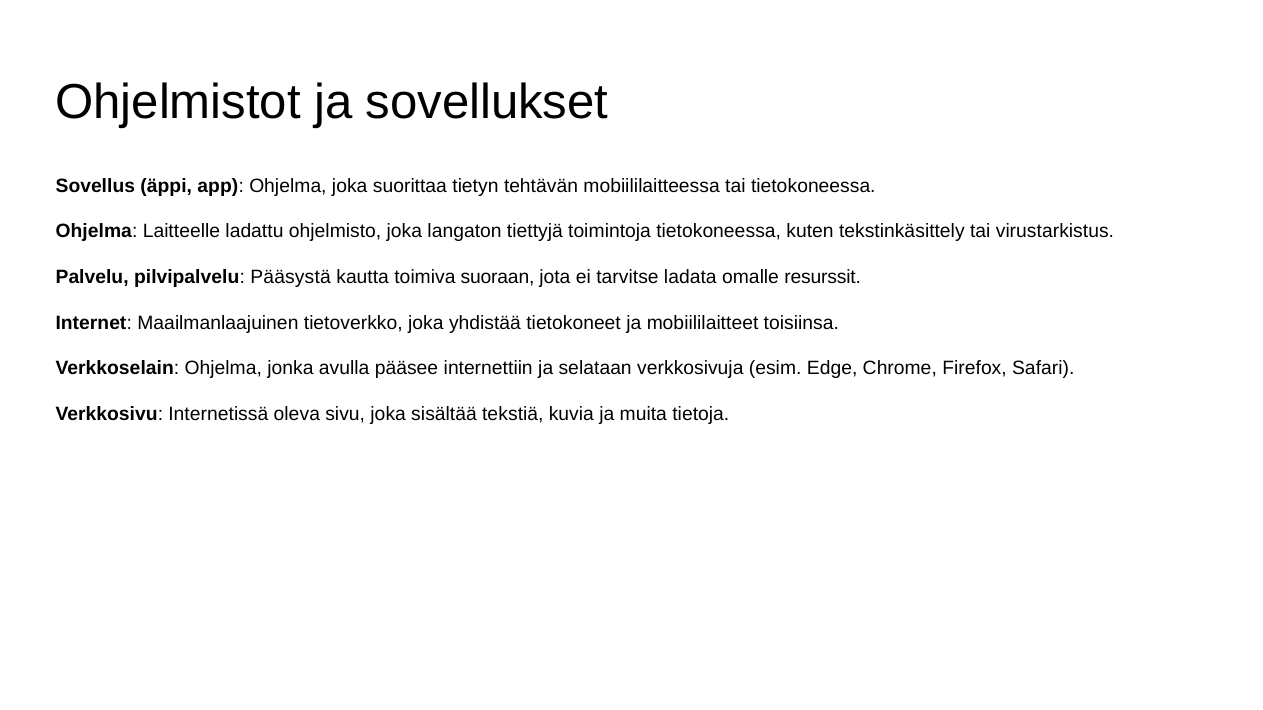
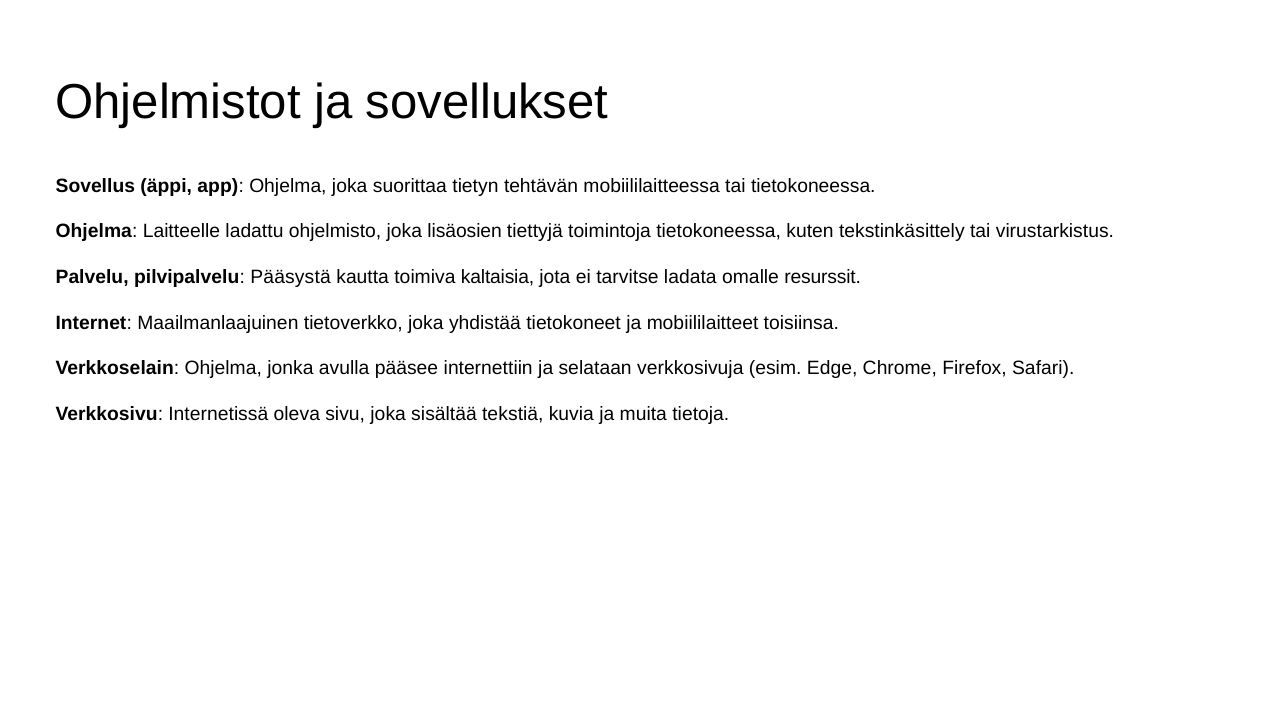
langaton: langaton -> lisäosien
suoraan: suoraan -> kaltaisia
